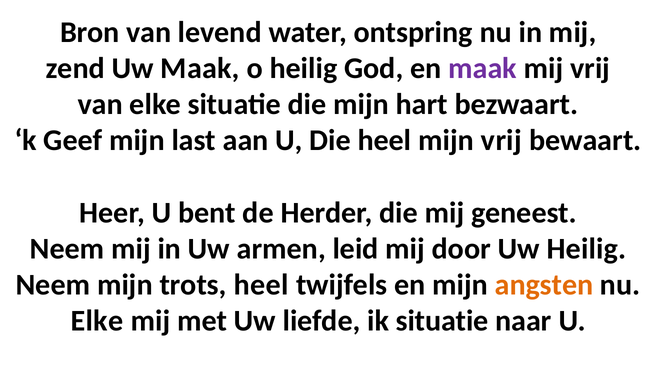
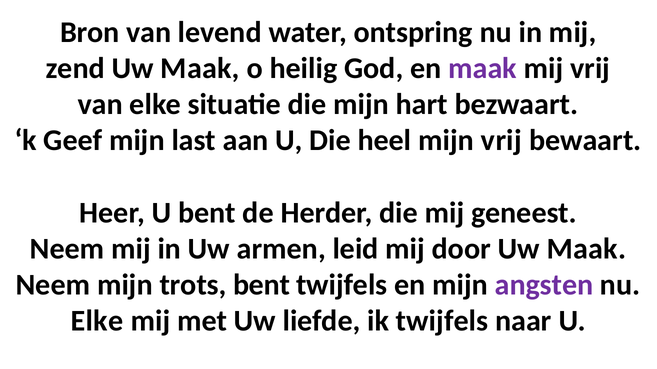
door Uw Heilig: Heilig -> Maak
trots heel: heel -> bent
angsten colour: orange -> purple
ik situatie: situatie -> twijfels
